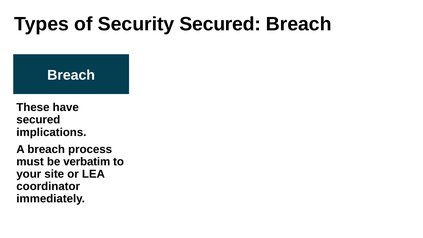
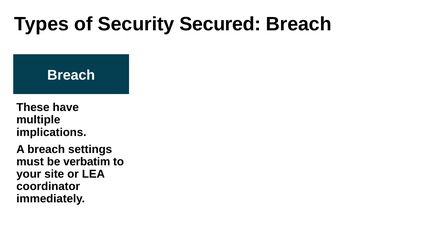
secured at (38, 120): secured -> multiple
process: process -> settings
